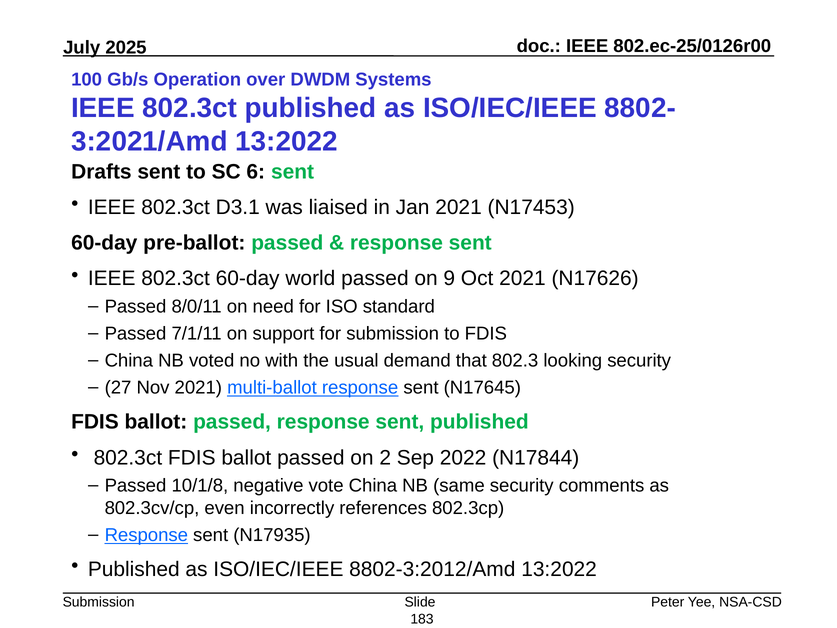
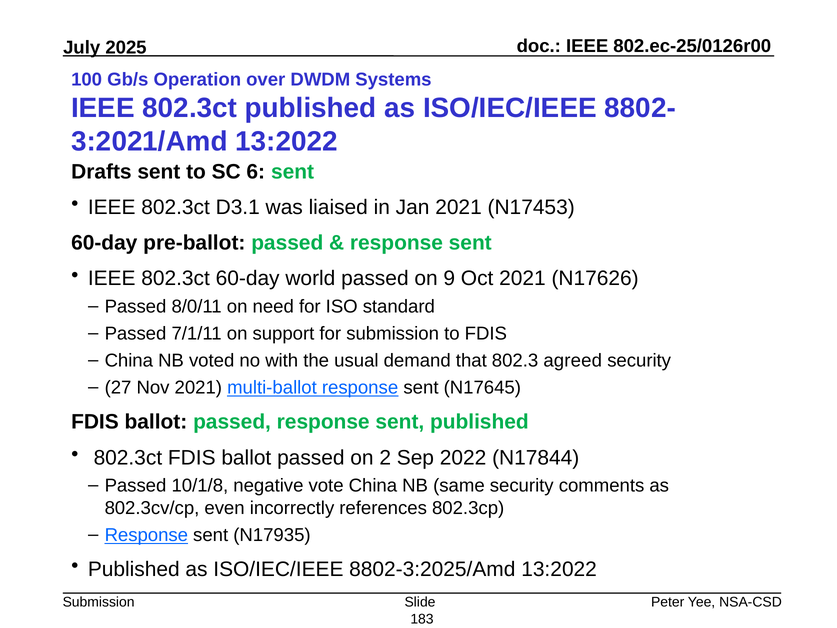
looking: looking -> agreed
8802-3:2012/Amd: 8802-3:2012/Amd -> 8802-3:2025/Amd
